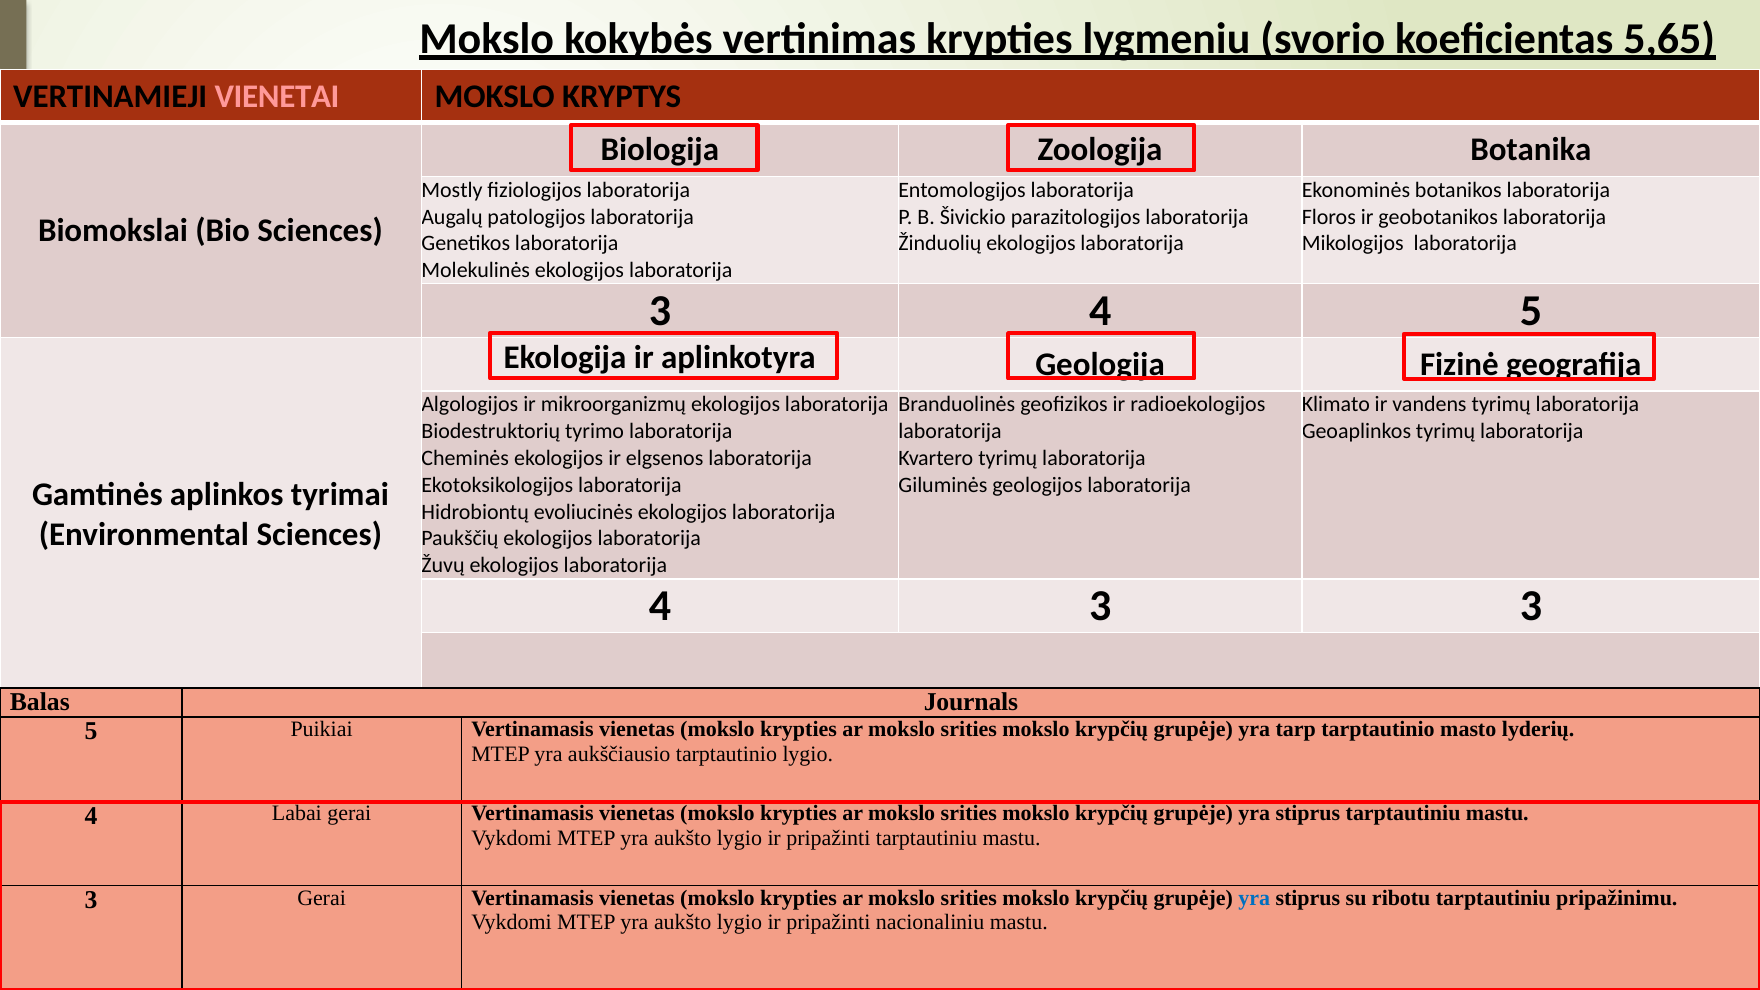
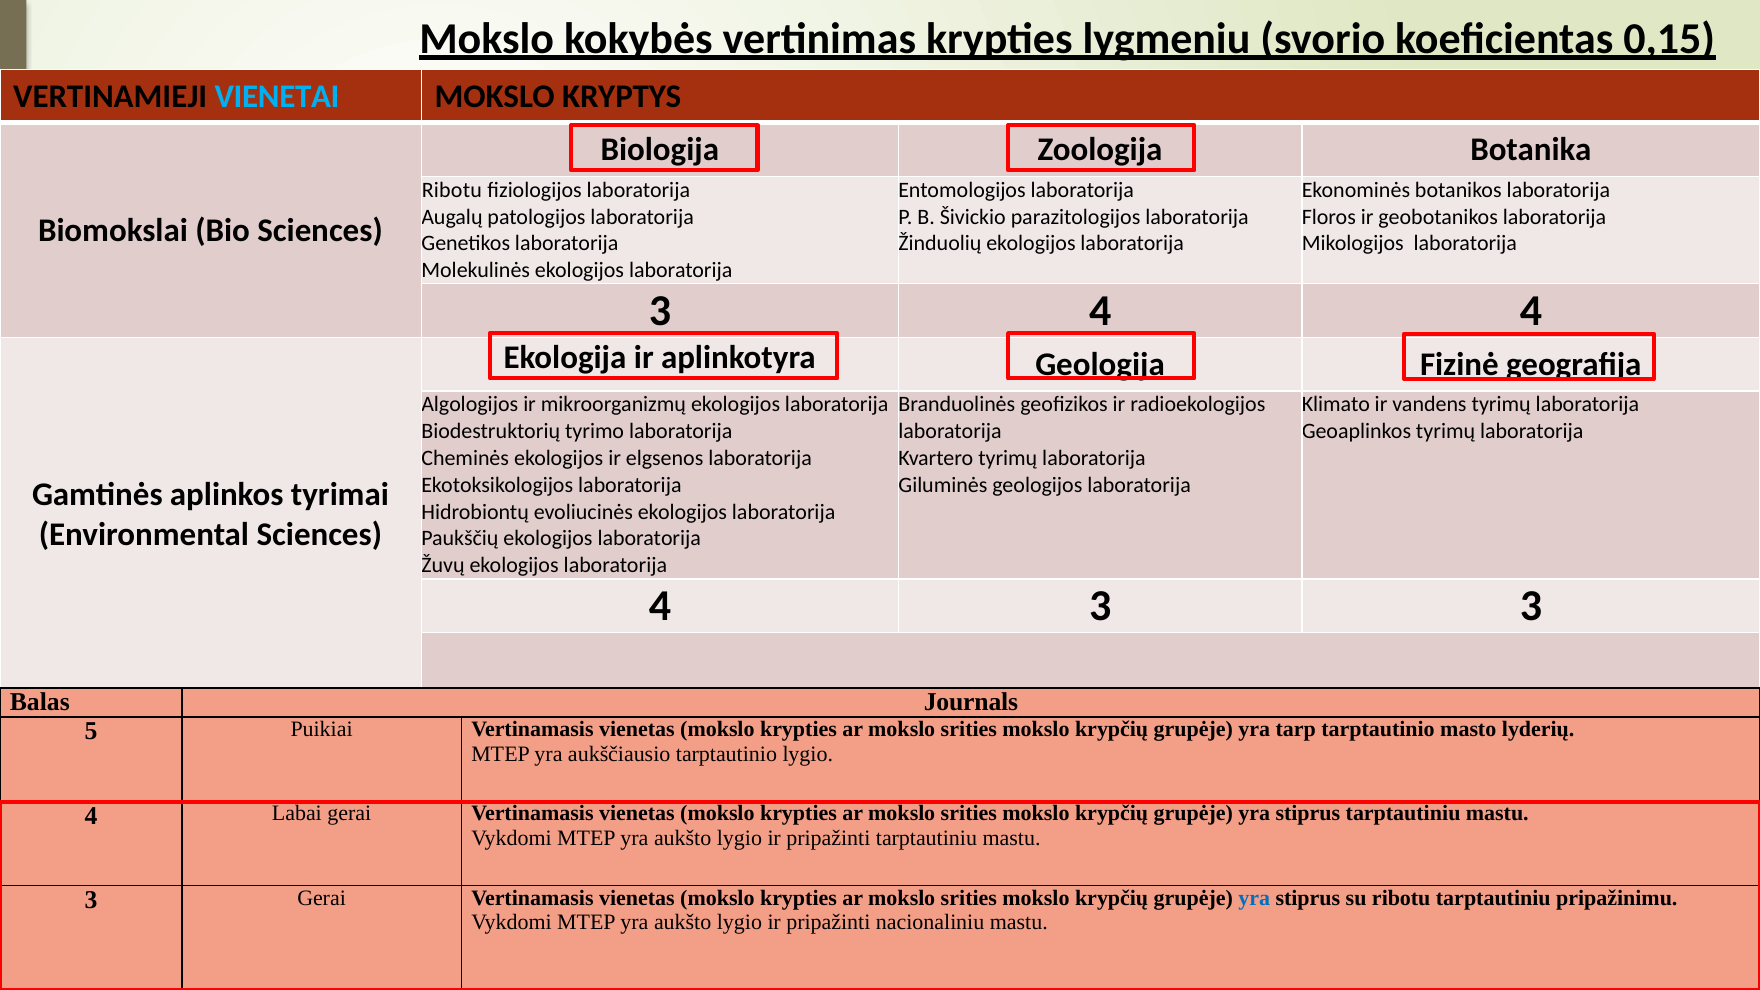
5,65: 5,65 -> 0,15
VIENETAI colour: pink -> light blue
Mostly at (452, 190): Mostly -> Ribotu
4 5: 5 -> 4
